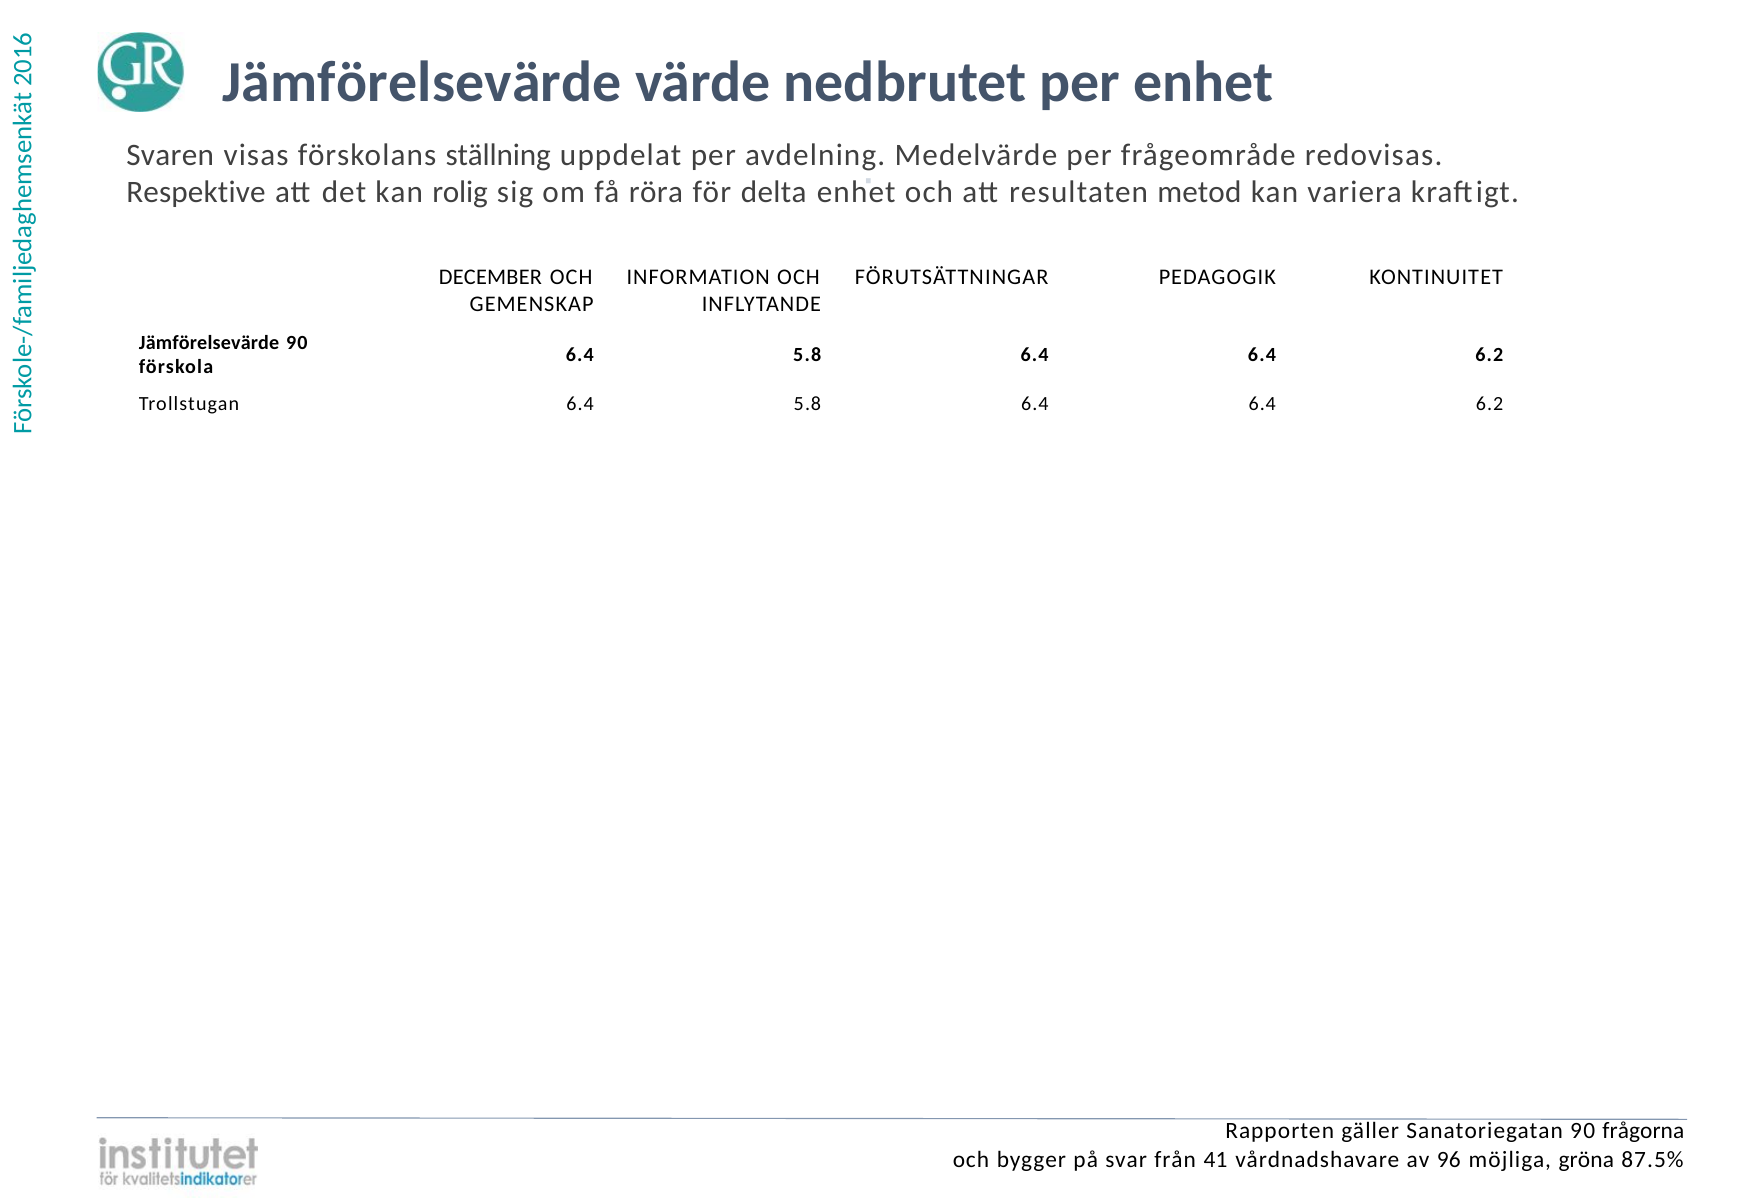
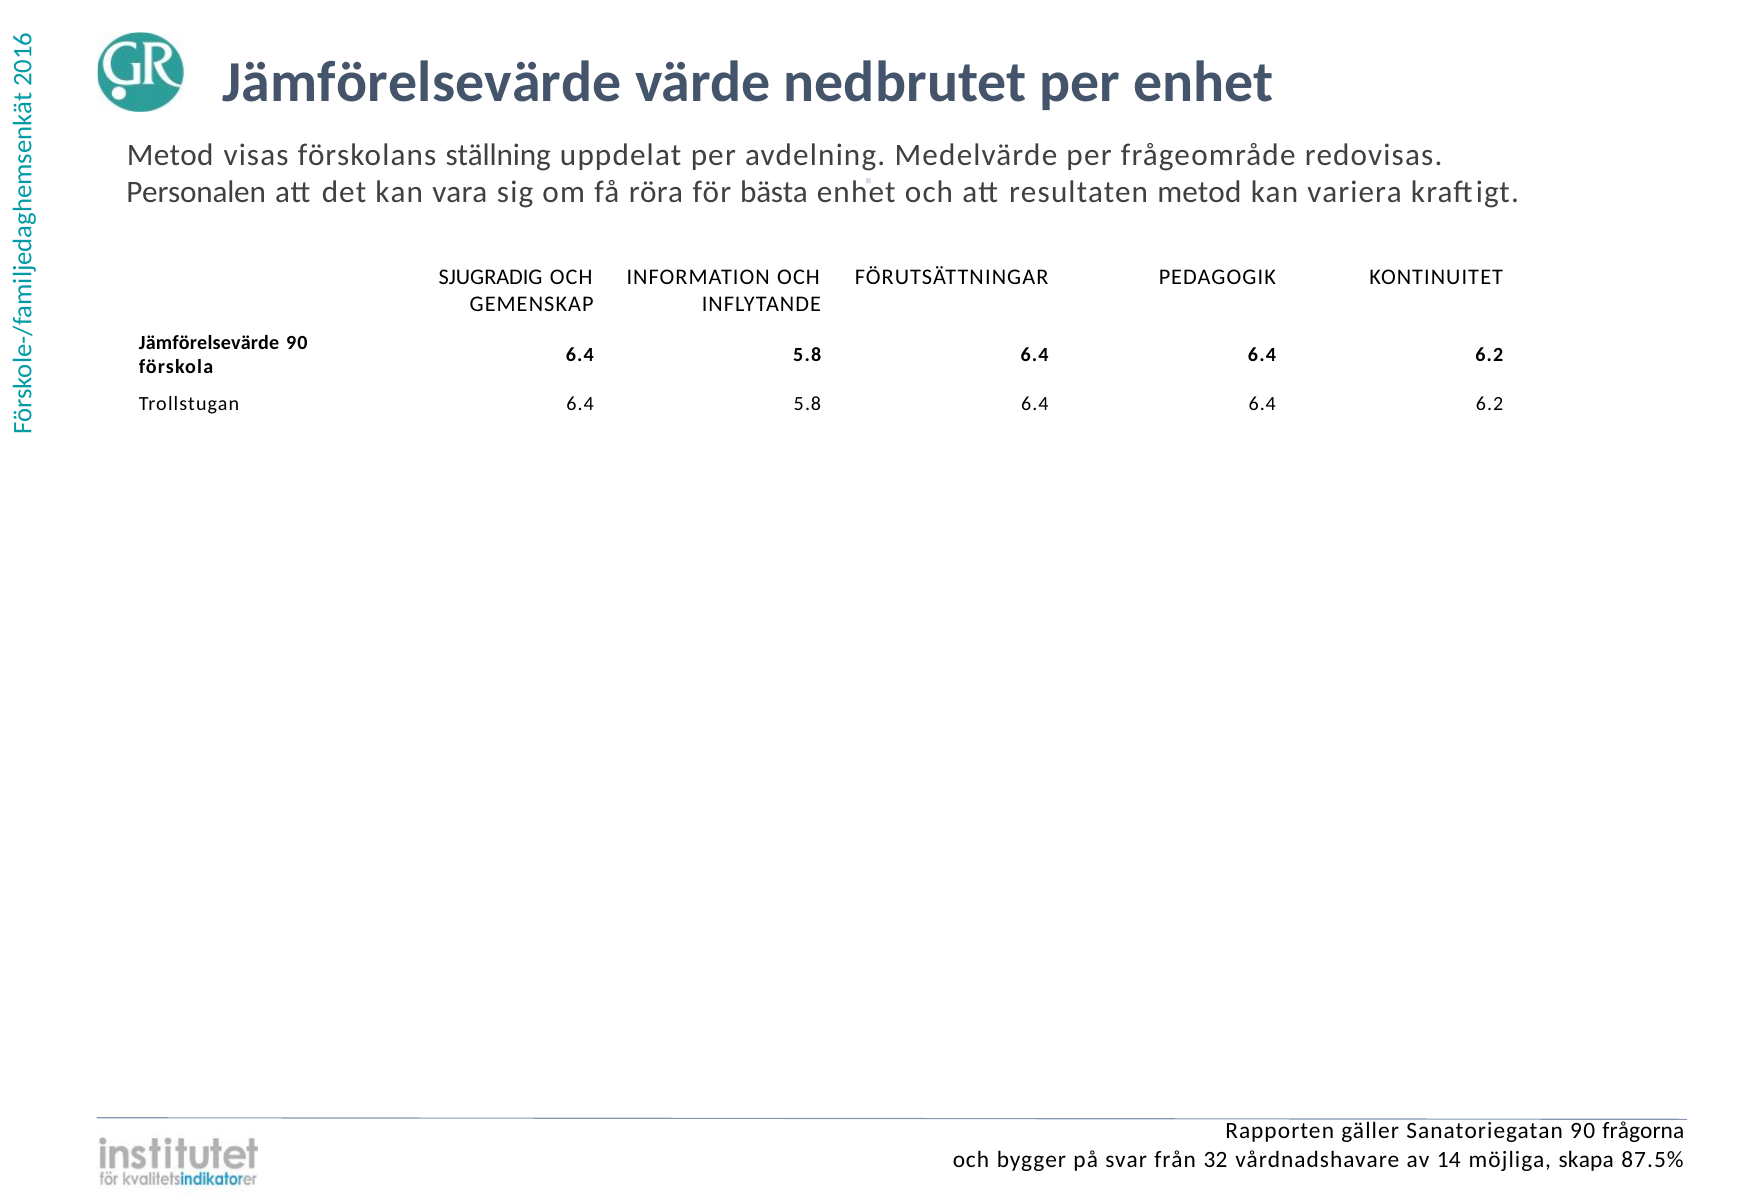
Svaren at (170, 155): Svaren -> Metod
Respektive: Respektive -> Personalen
rolig: rolig -> vara
delta: delta -> bästa
DECEMBER: DECEMBER -> SJUGRADIG
41: 41 -> 32
96: 96 -> 14
gröna: gröna -> skapa
